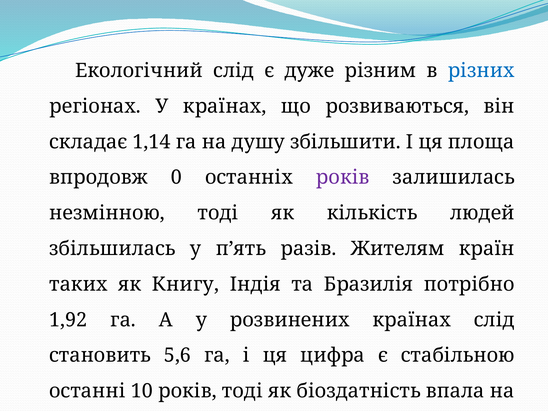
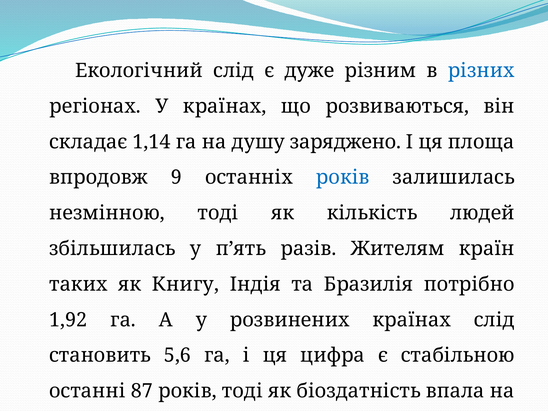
збільшити: збільшити -> заряджено
0: 0 -> 9
років at (343, 177) colour: purple -> blue
10: 10 -> 87
